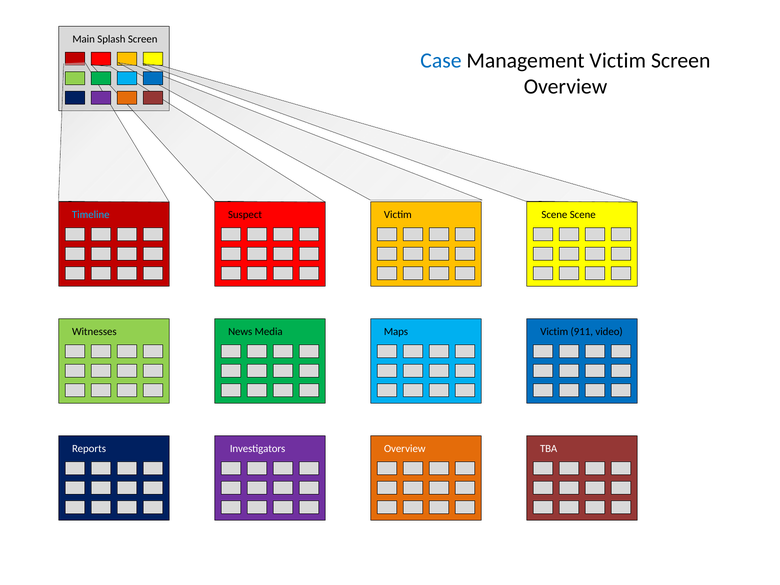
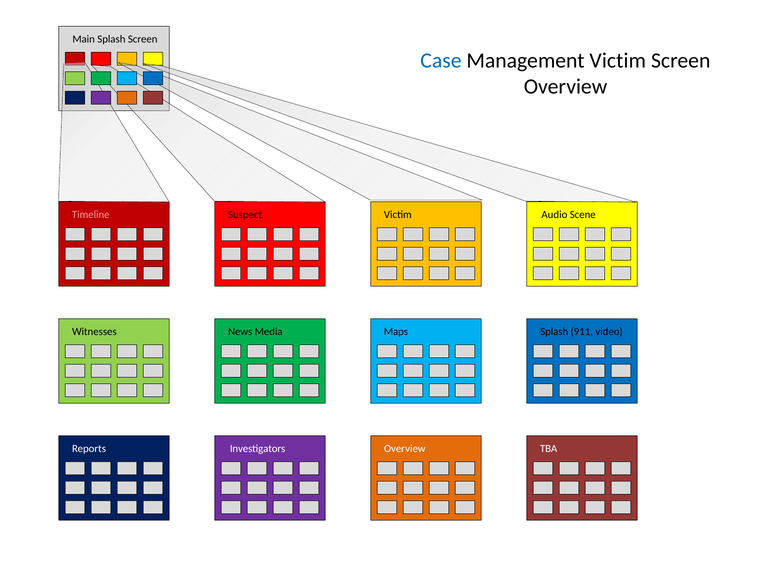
Timeline colour: light blue -> pink
Victim Scene: Scene -> Audio
Maps Victim: Victim -> Splash
